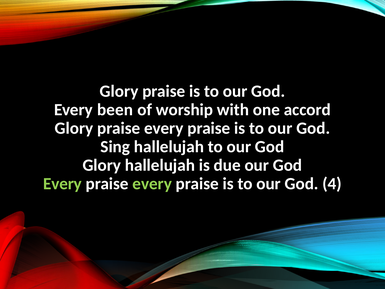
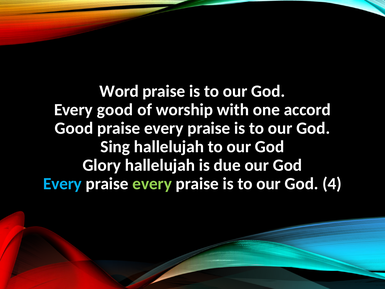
Glory at (119, 91): Glory -> Word
Every been: been -> good
Glory at (74, 128): Glory -> Good
Every at (62, 184) colour: light green -> light blue
